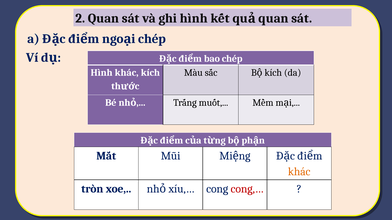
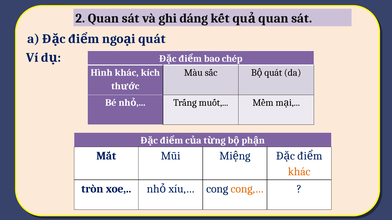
ghi hình: hình -> dáng
chép at (152, 39): chép -> quát
kích at (273, 73): kích -> quát
cong,… colour: red -> orange
